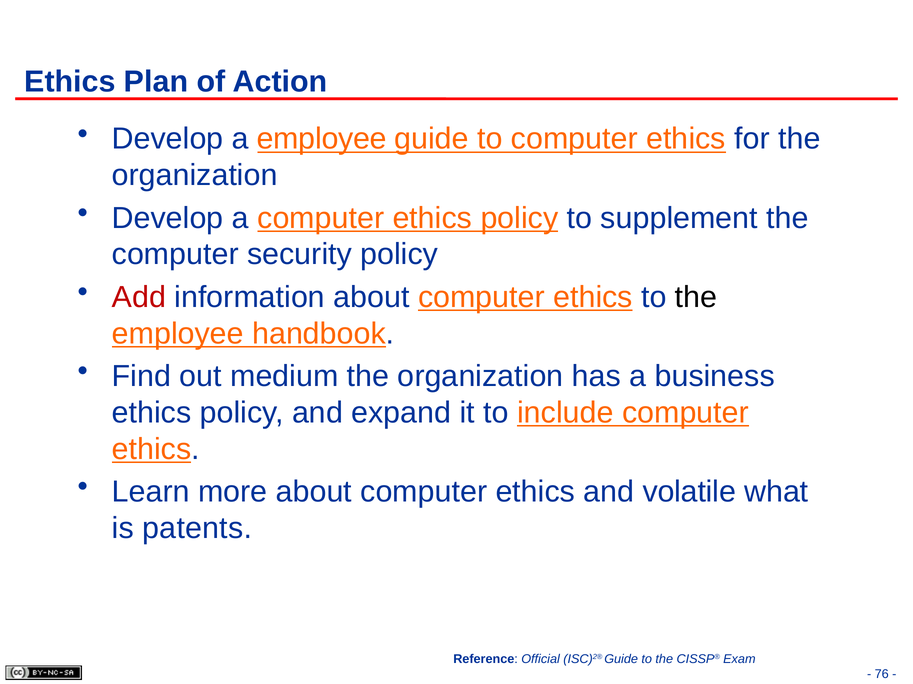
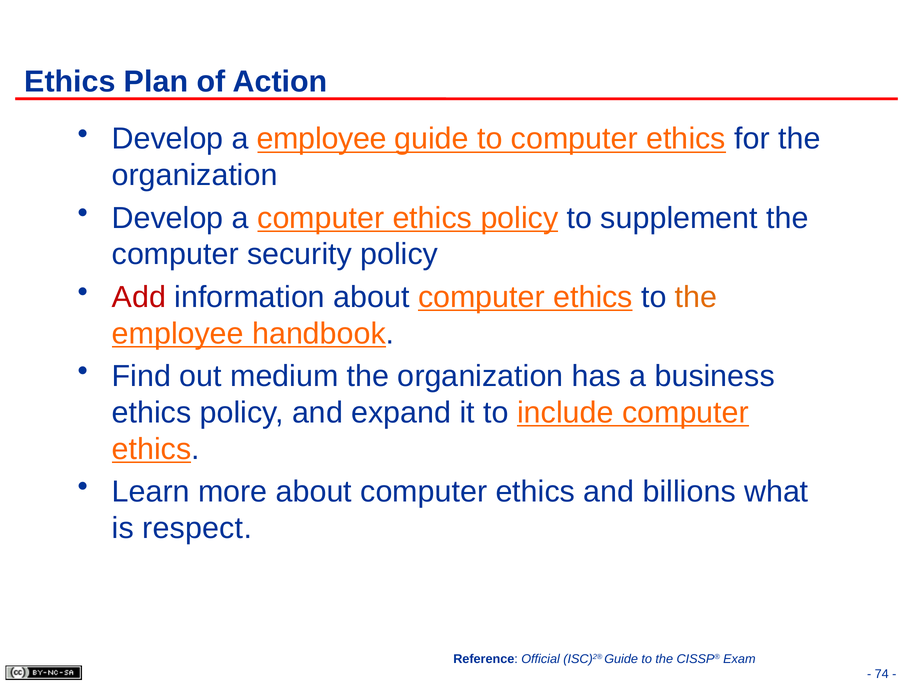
the at (696, 297) colour: black -> orange
volatile: volatile -> billions
patents: patents -> respect
76: 76 -> 74
